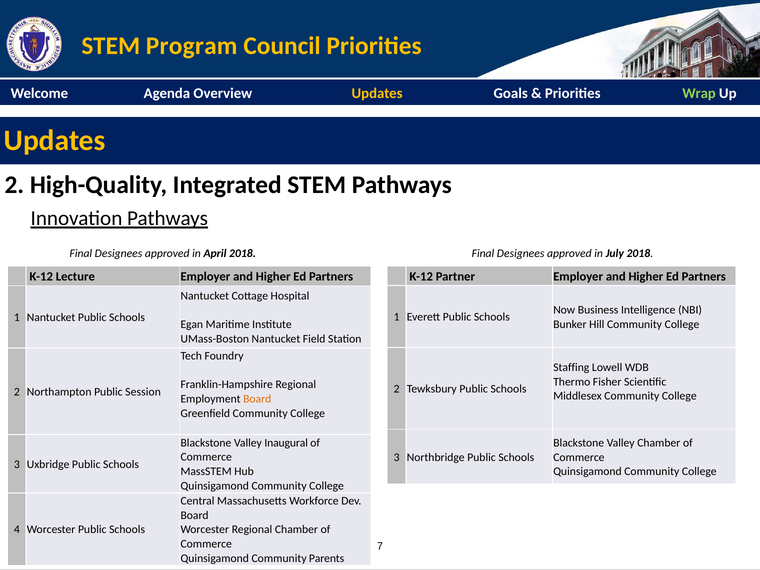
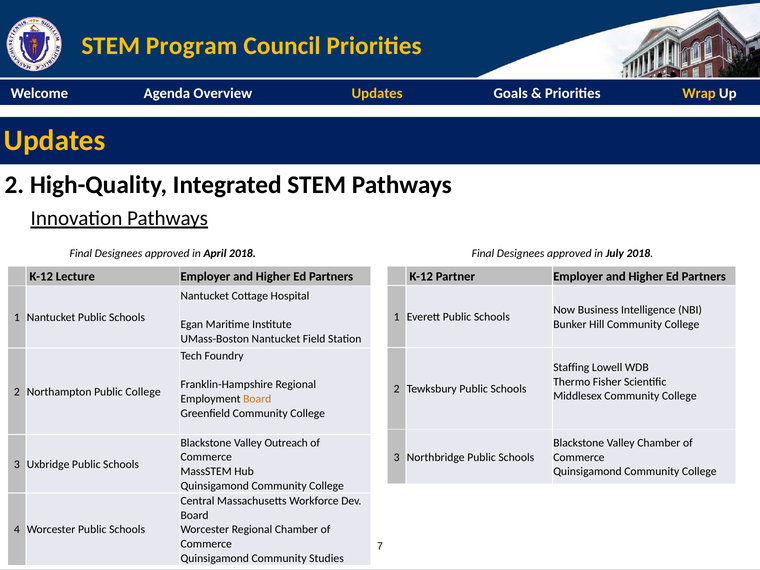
Wrap colour: light green -> yellow
Public Session: Session -> College
Inaugural: Inaugural -> Outreach
Parents: Parents -> Studies
